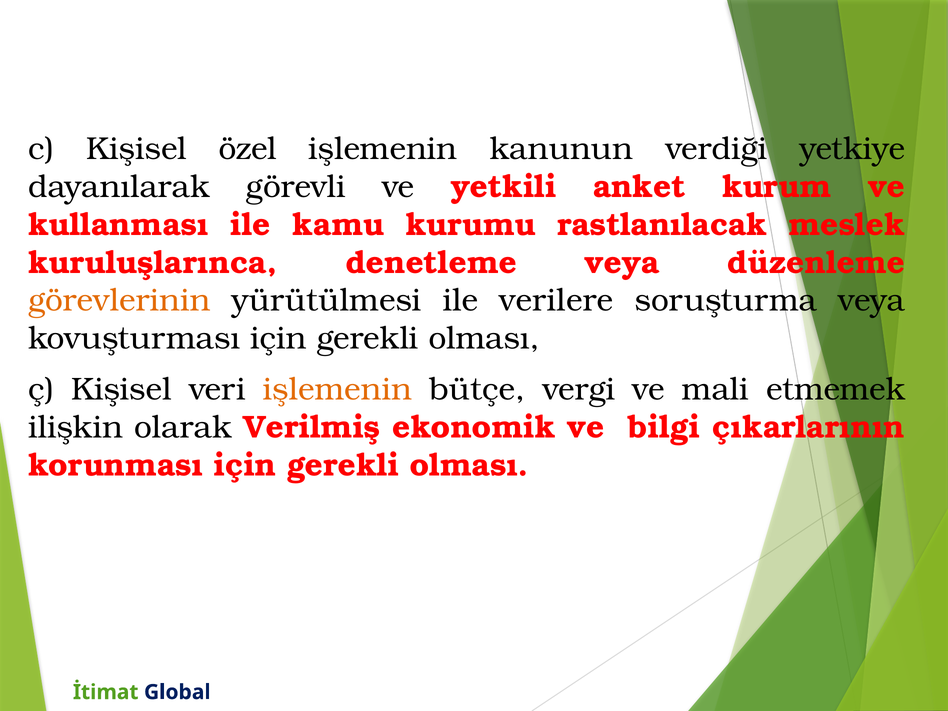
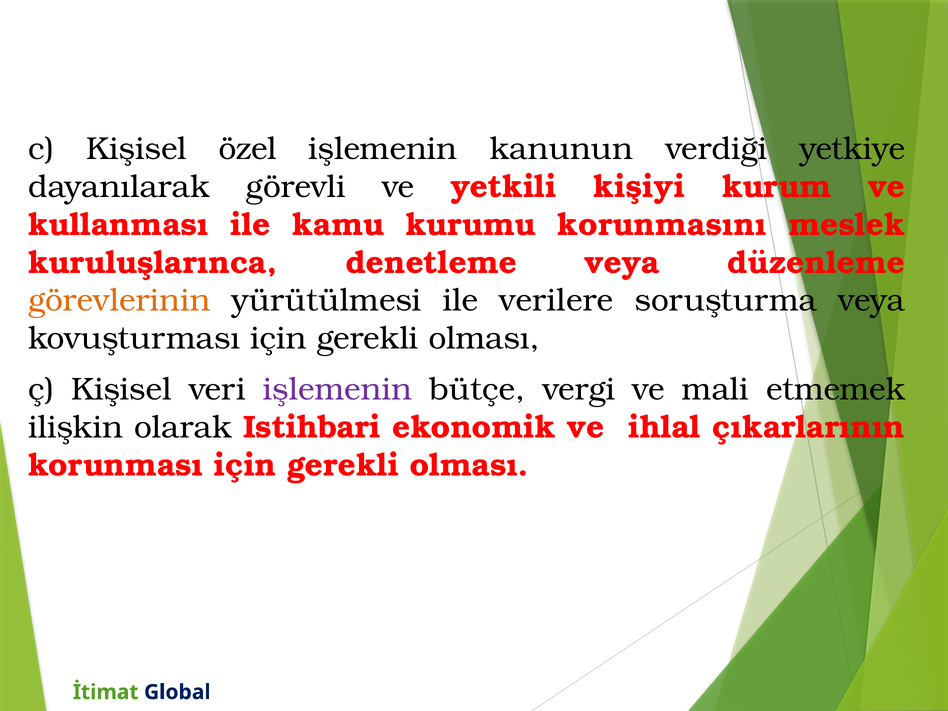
anket: anket -> kişiyi
rastlanılacak: rastlanılacak -> korunmasını
işlemenin at (337, 390) colour: orange -> purple
Verilmiş: Verilmiş -> Istihbari
bilgi: bilgi -> ihlal
